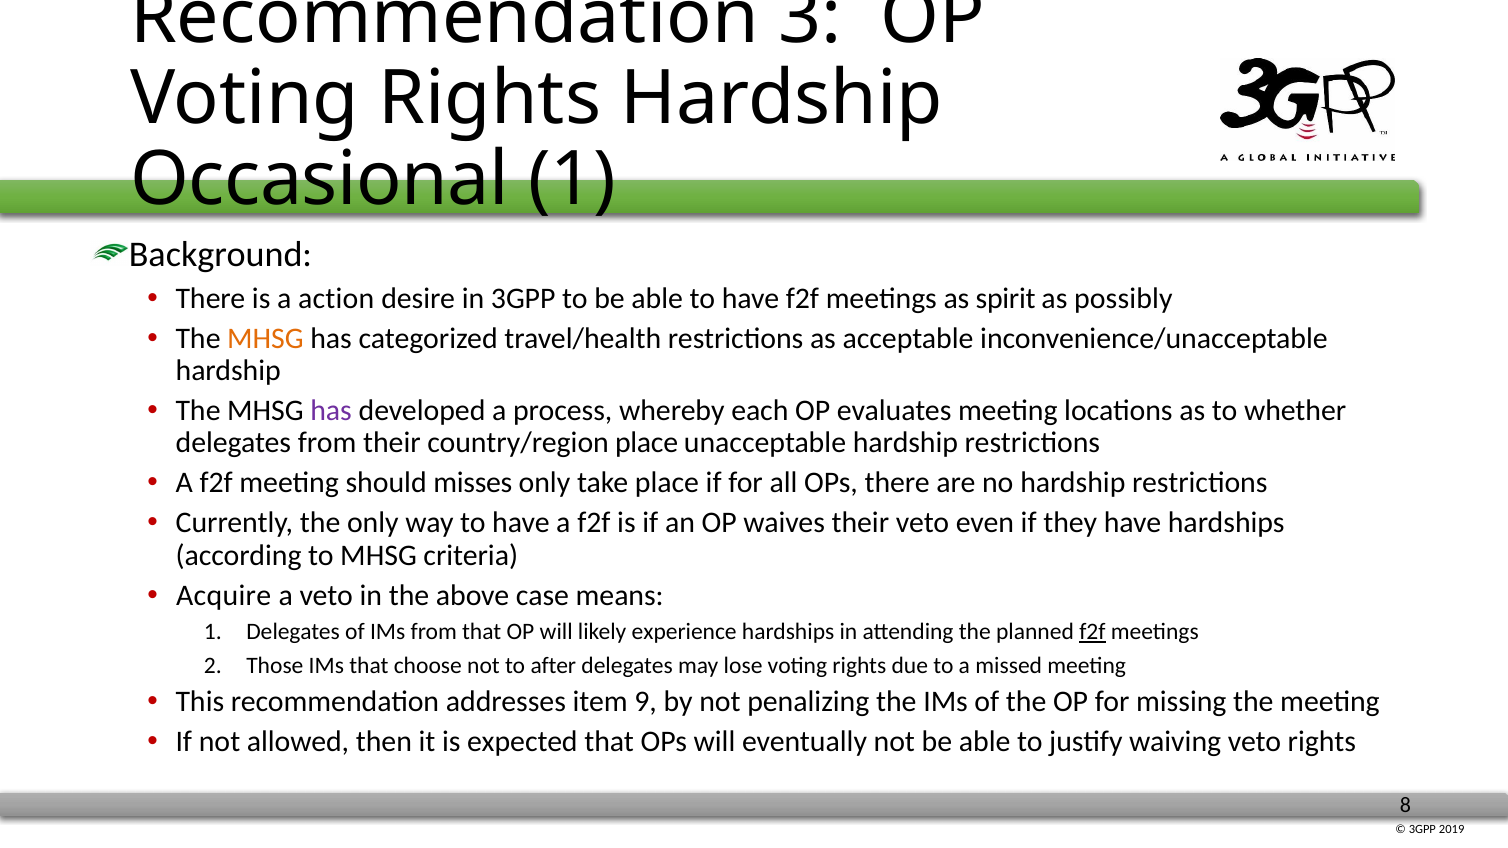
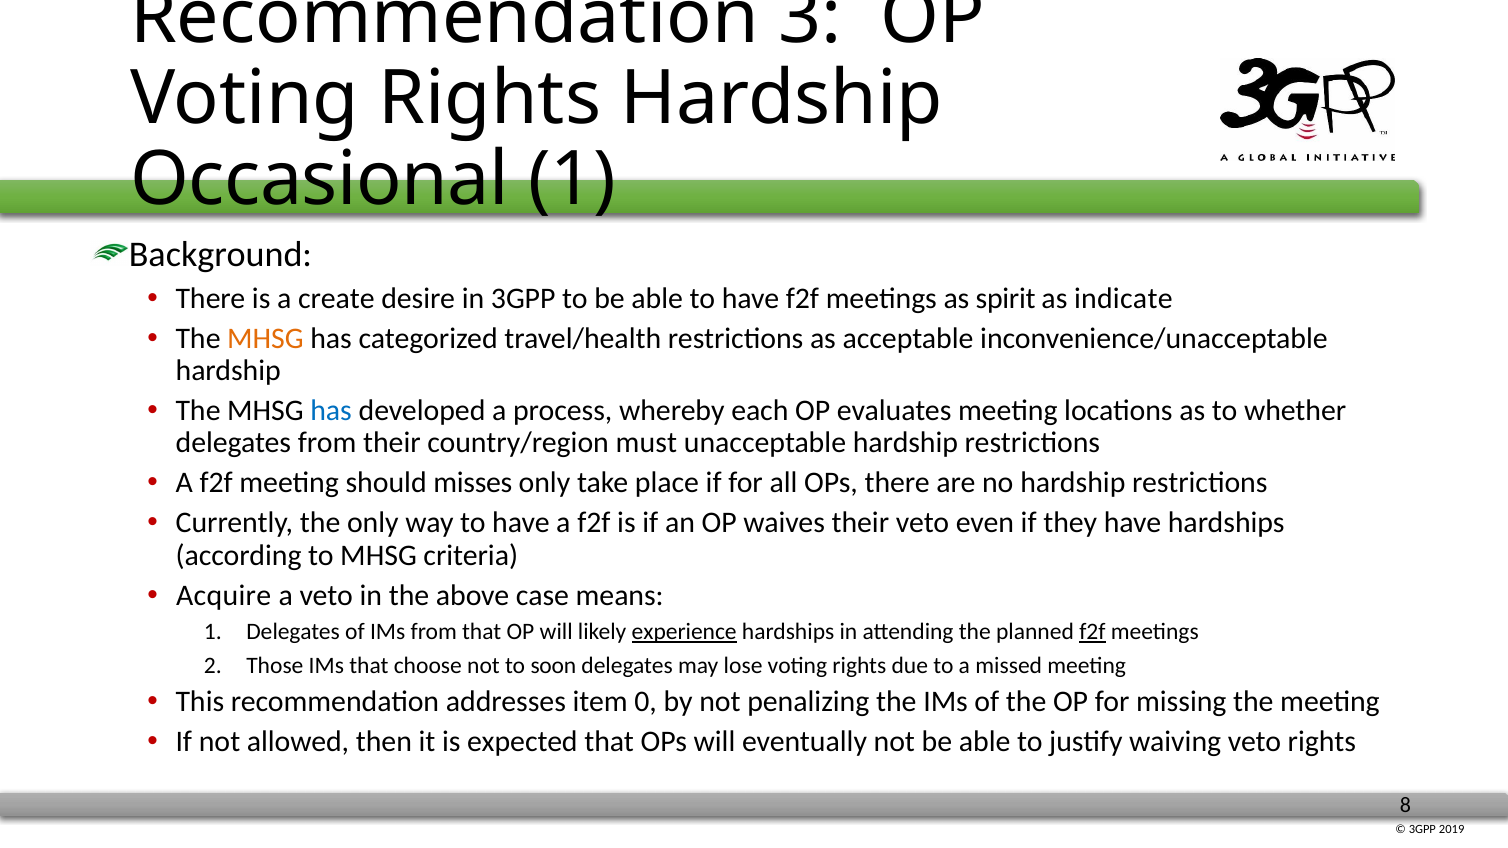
action: action -> create
possibly: possibly -> indicate
has at (331, 411) colour: purple -> blue
country/region place: place -> must
experience underline: none -> present
after: after -> soon
9: 9 -> 0
